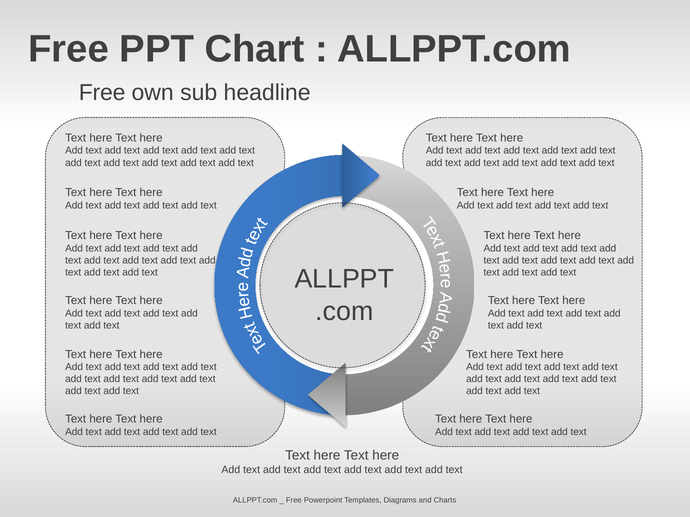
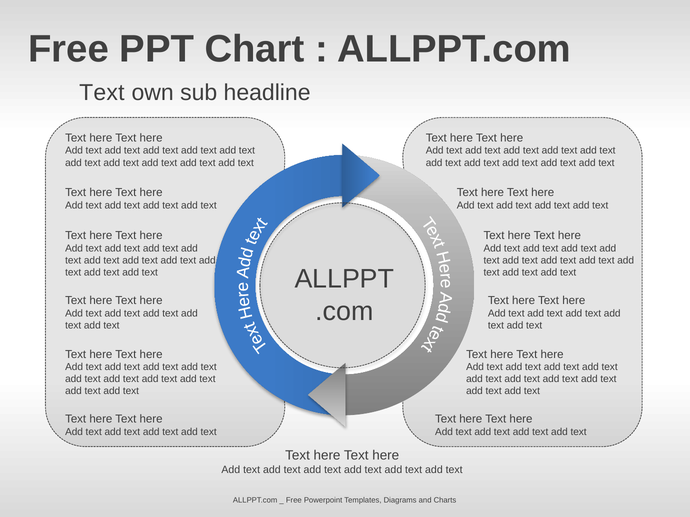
Free at (102, 93): Free -> Text
